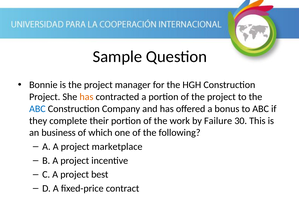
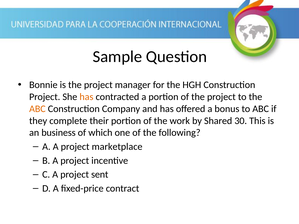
ABC at (37, 109) colour: blue -> orange
Failure: Failure -> Shared
best: best -> sent
